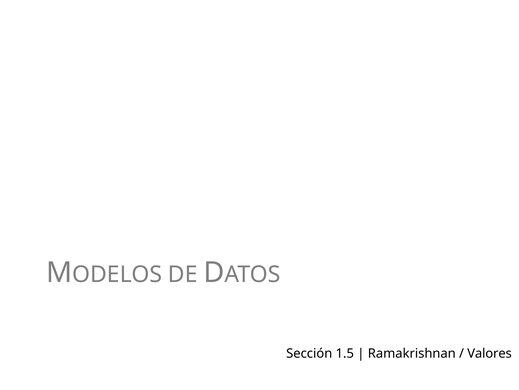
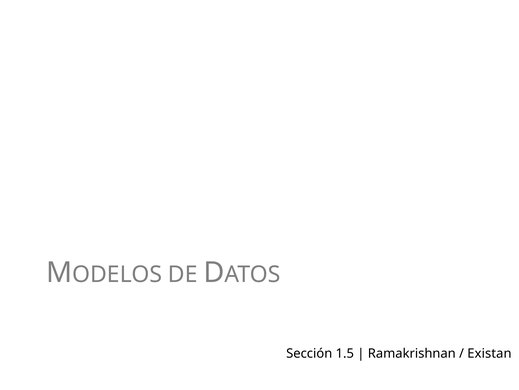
Valores: Valores -> Existan
